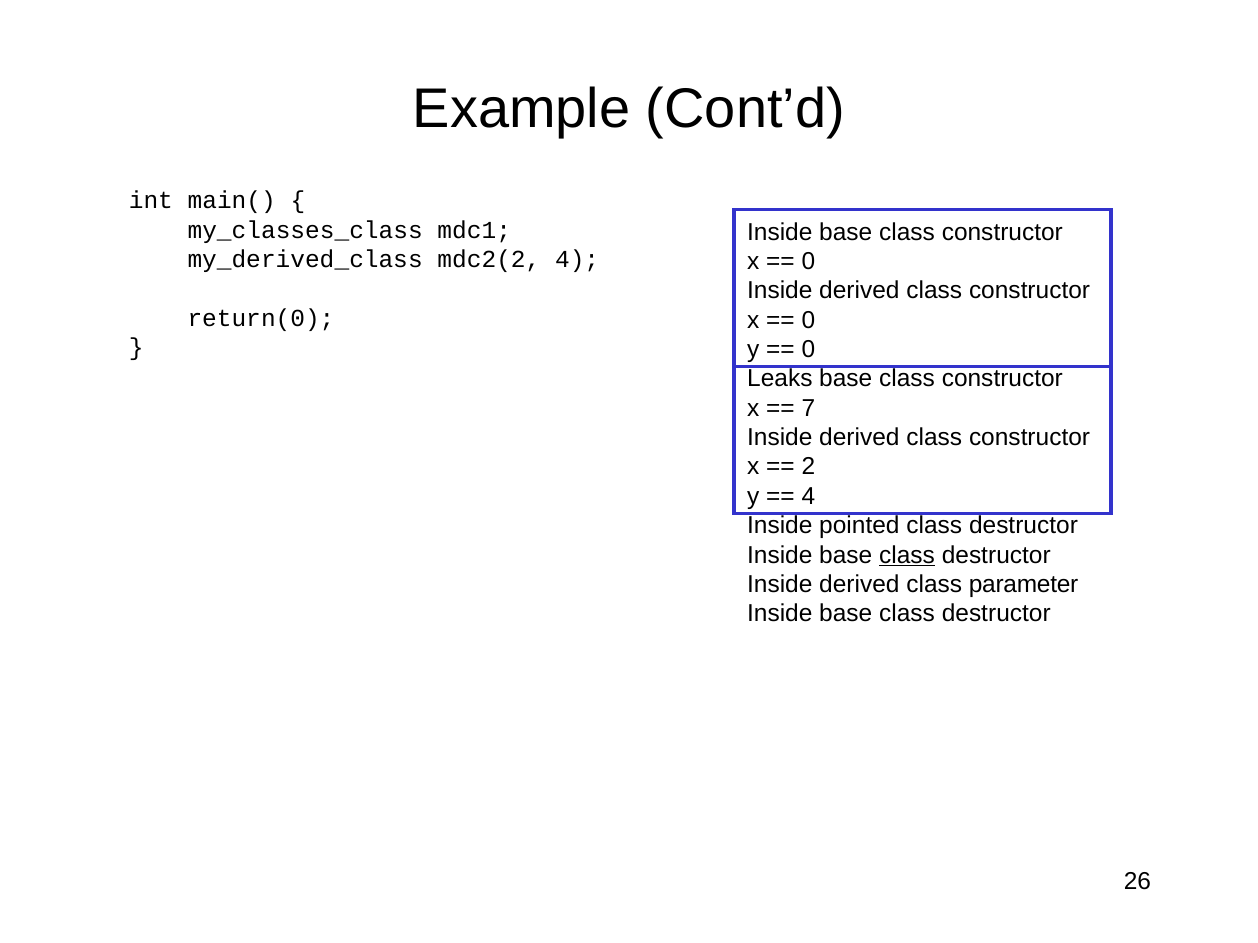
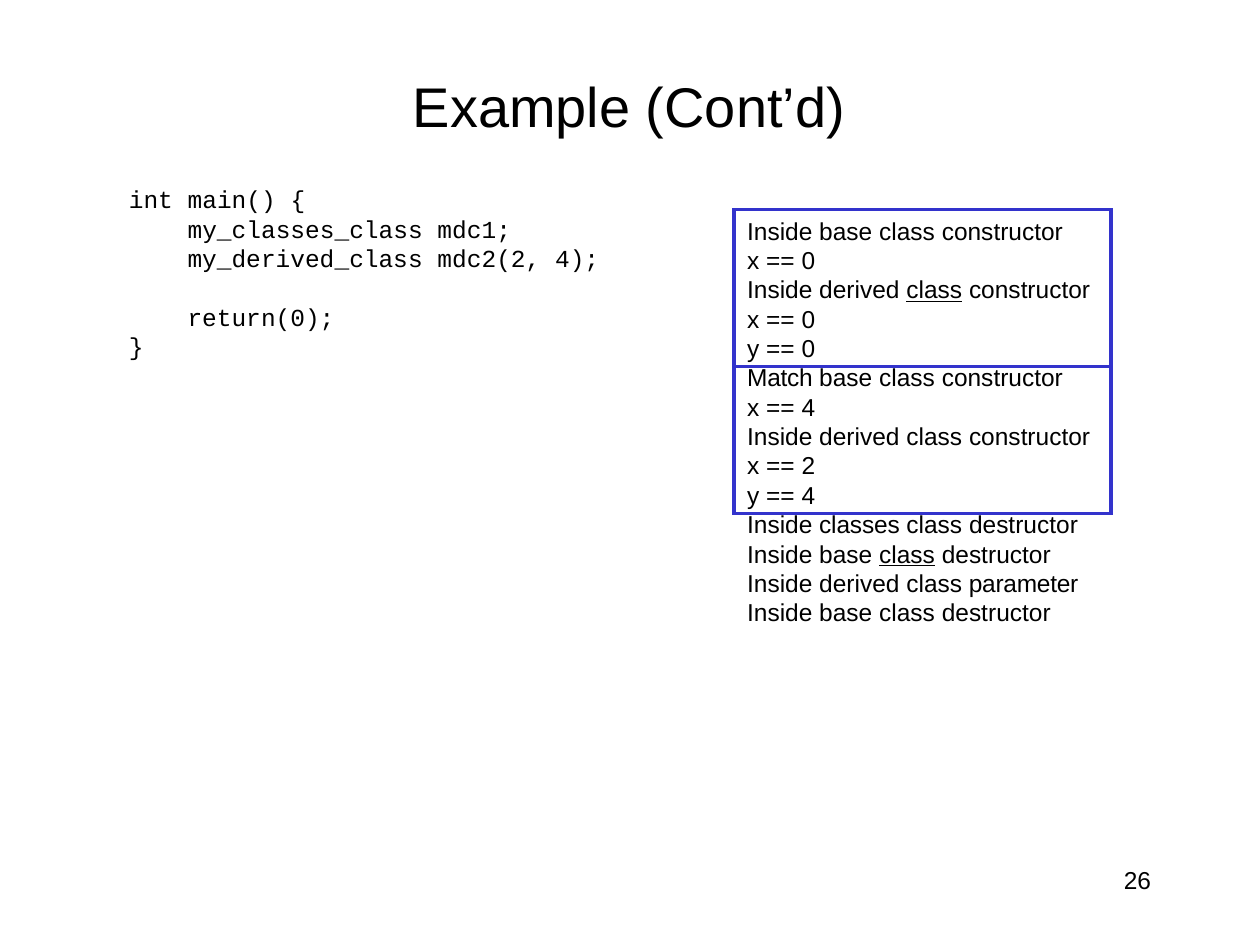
class at (934, 291) underline: none -> present
Leaks: Leaks -> Match
7 at (808, 408): 7 -> 4
pointed: pointed -> classes
